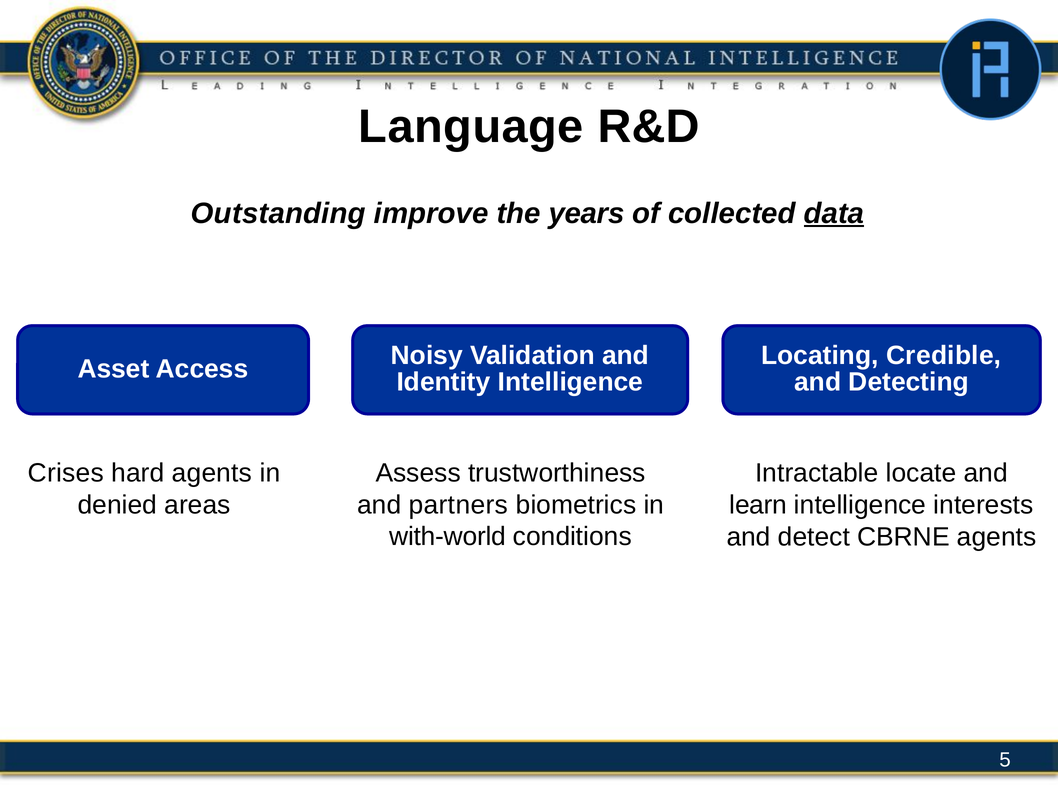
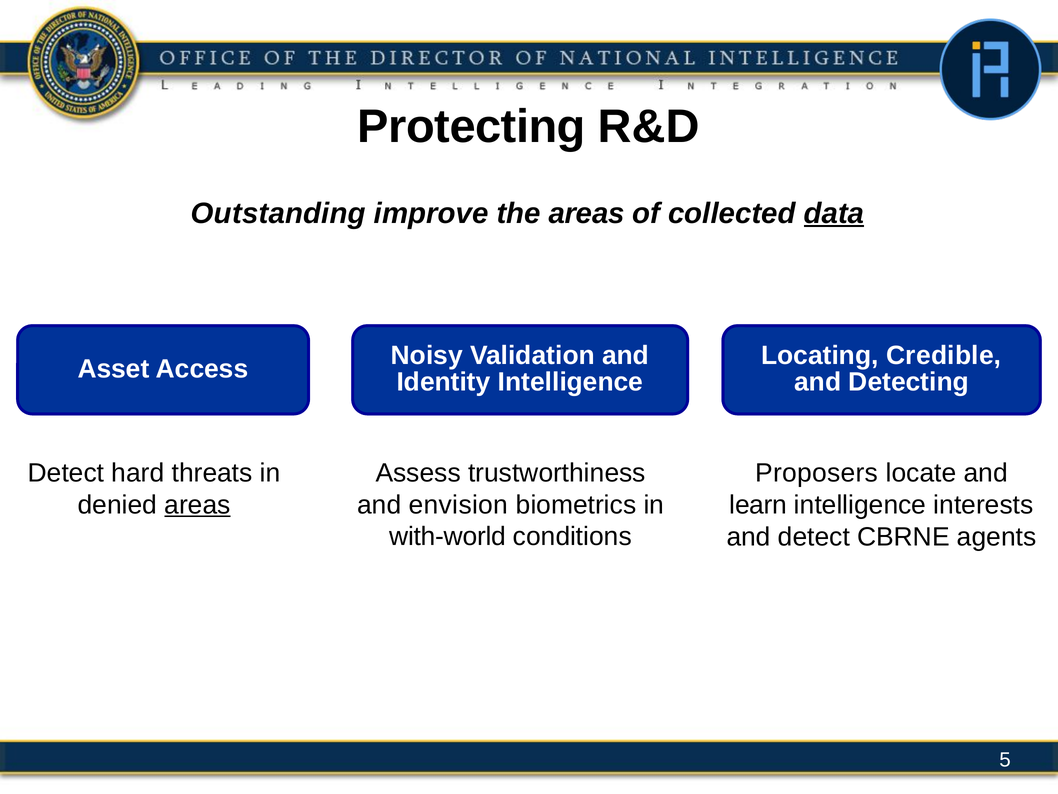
Language: Language -> Protecting
the years: years -> areas
Crises at (66, 473): Crises -> Detect
hard agents: agents -> threats
Intractable: Intractable -> Proposers
areas at (197, 505) underline: none -> present
partners: partners -> envision
